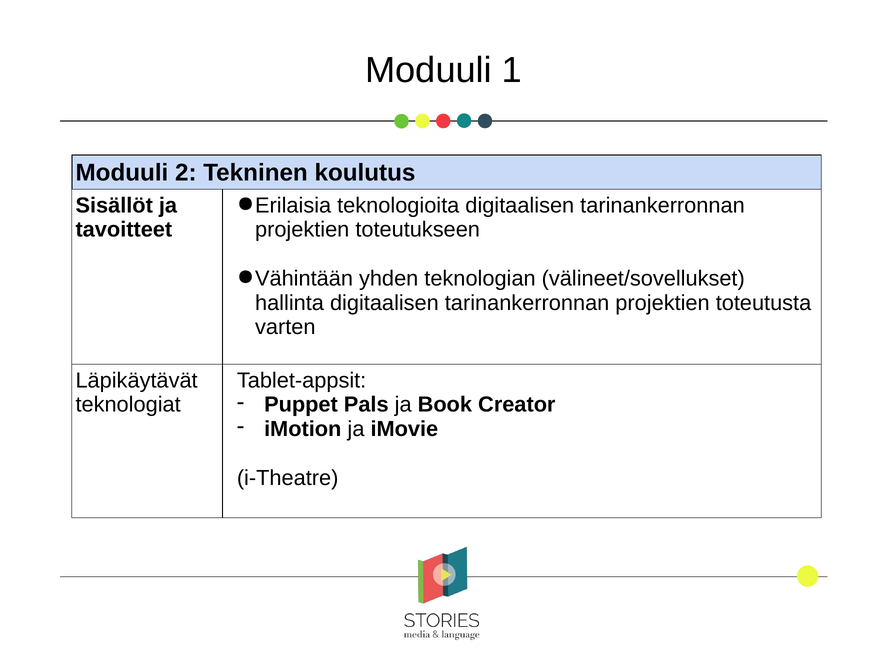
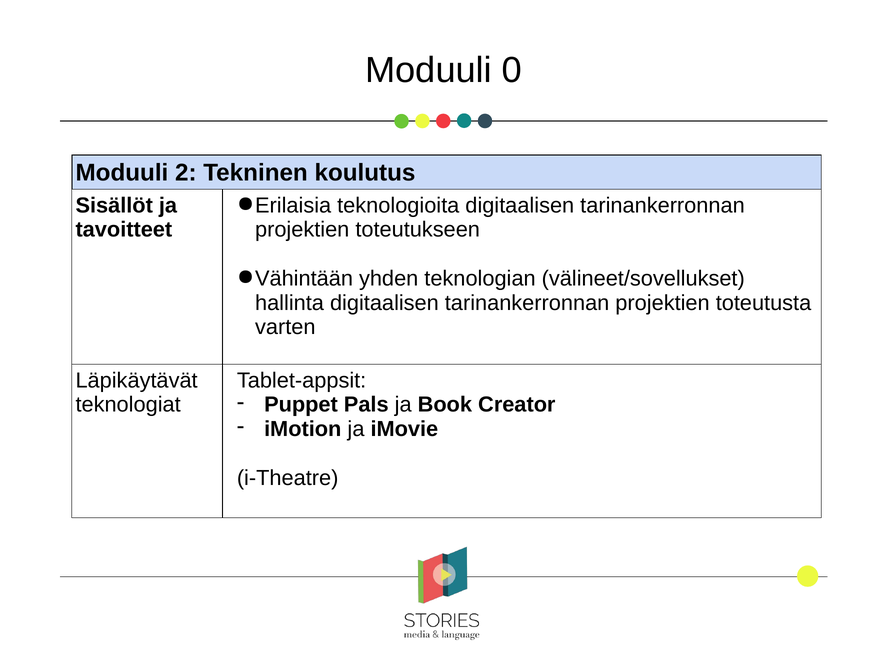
1: 1 -> 0
